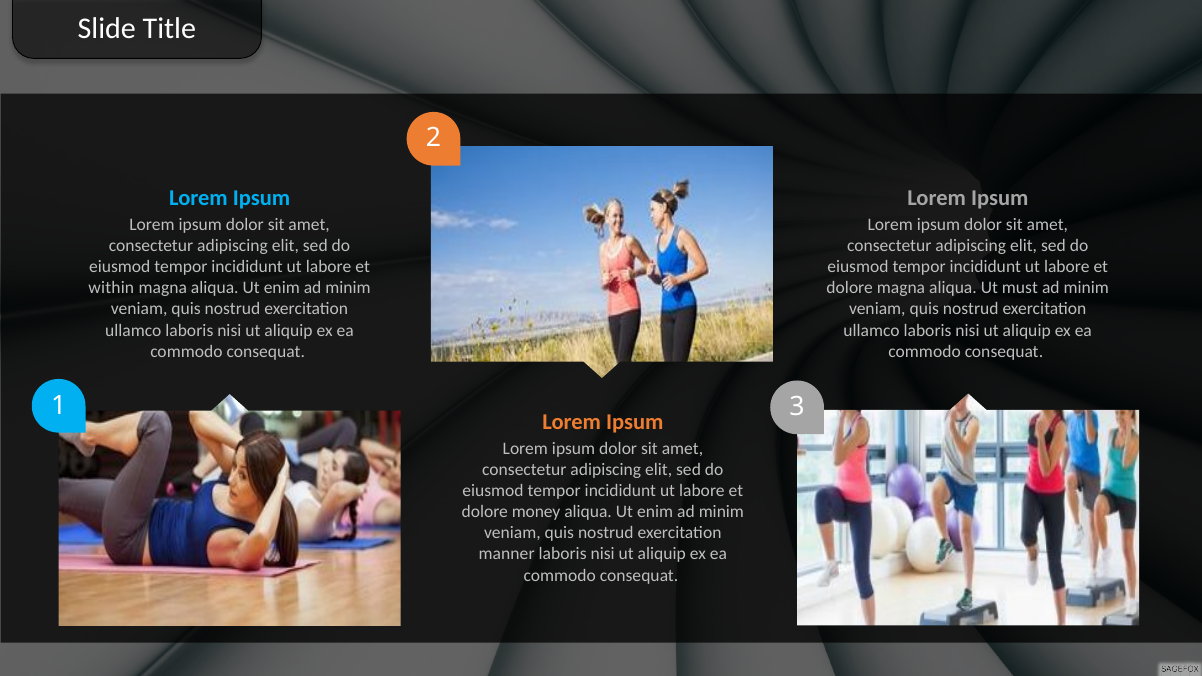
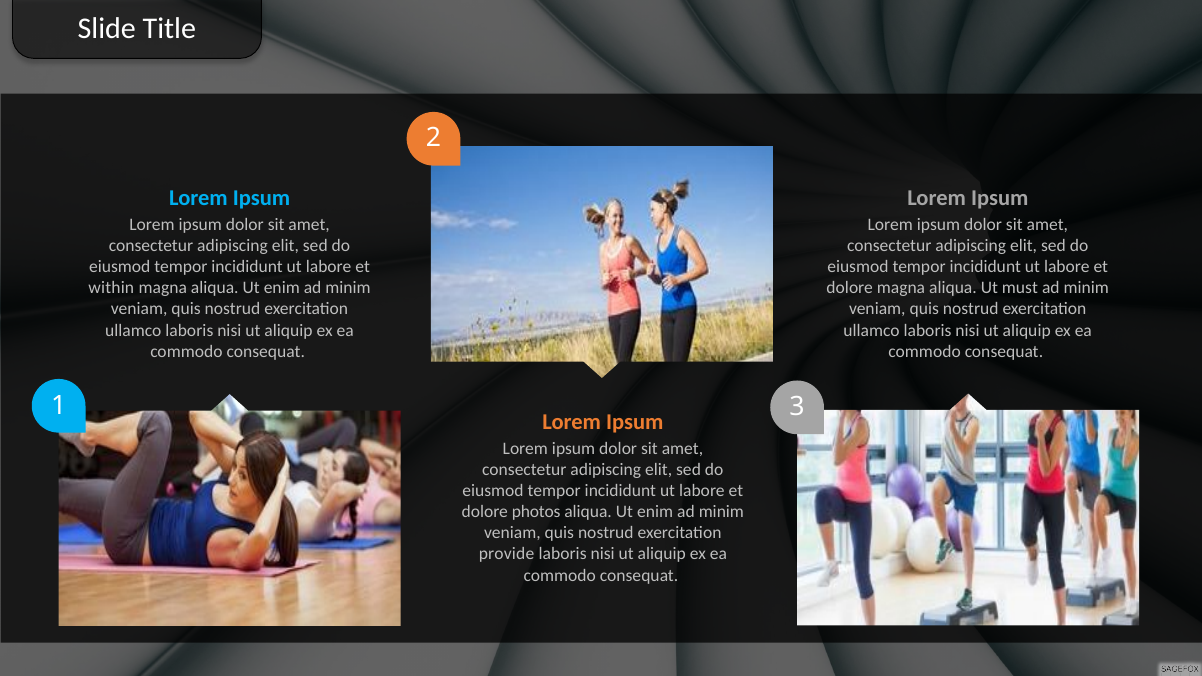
money: money -> photos
manner: manner -> provide
